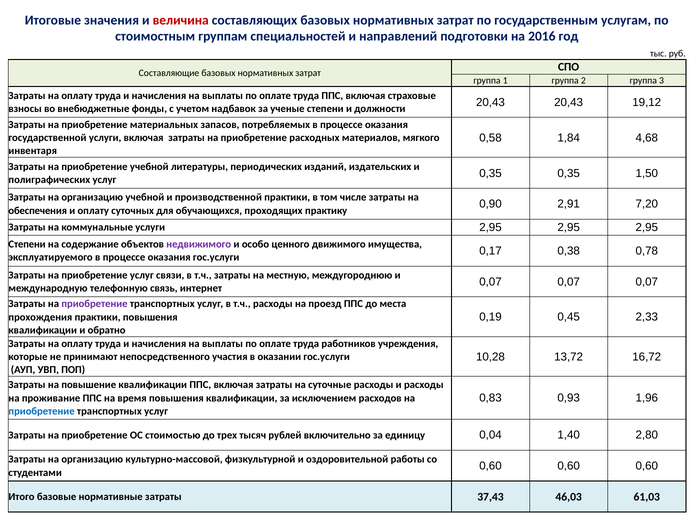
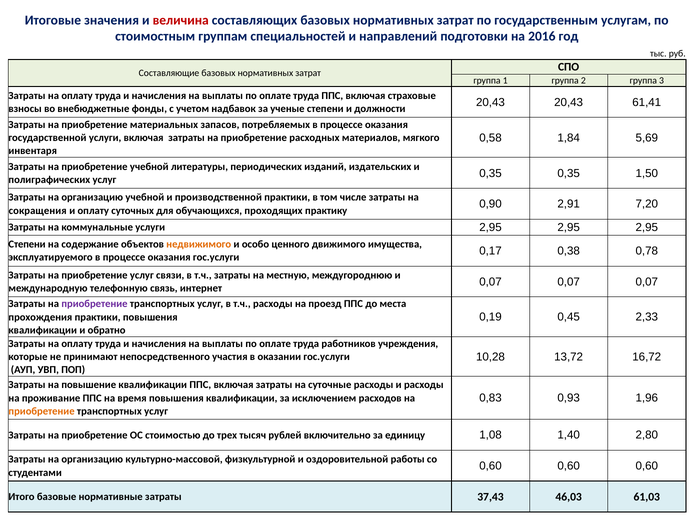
19,12: 19,12 -> 61,41
4,68: 4,68 -> 5,69
обеспечения: обеспечения -> сокращения
недвижимого colour: purple -> orange
приобретение at (42, 411) colour: blue -> orange
0,04: 0,04 -> 1,08
